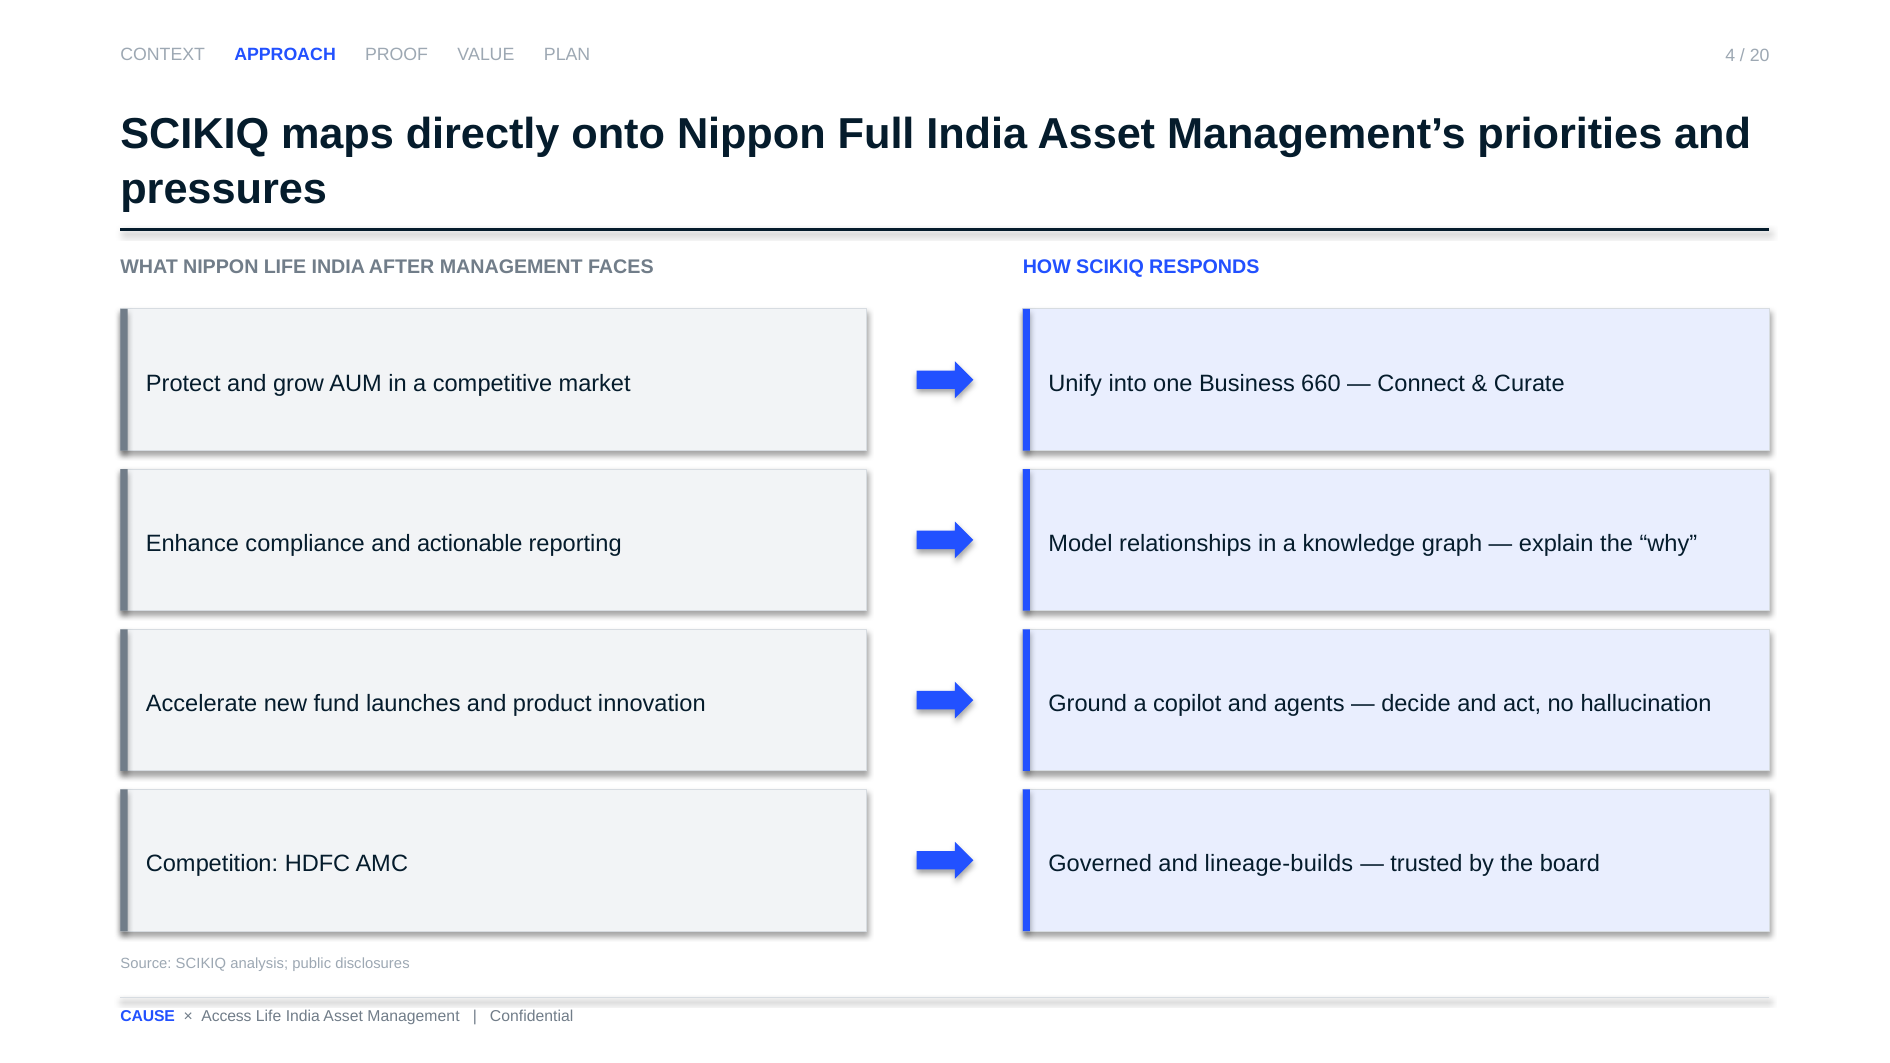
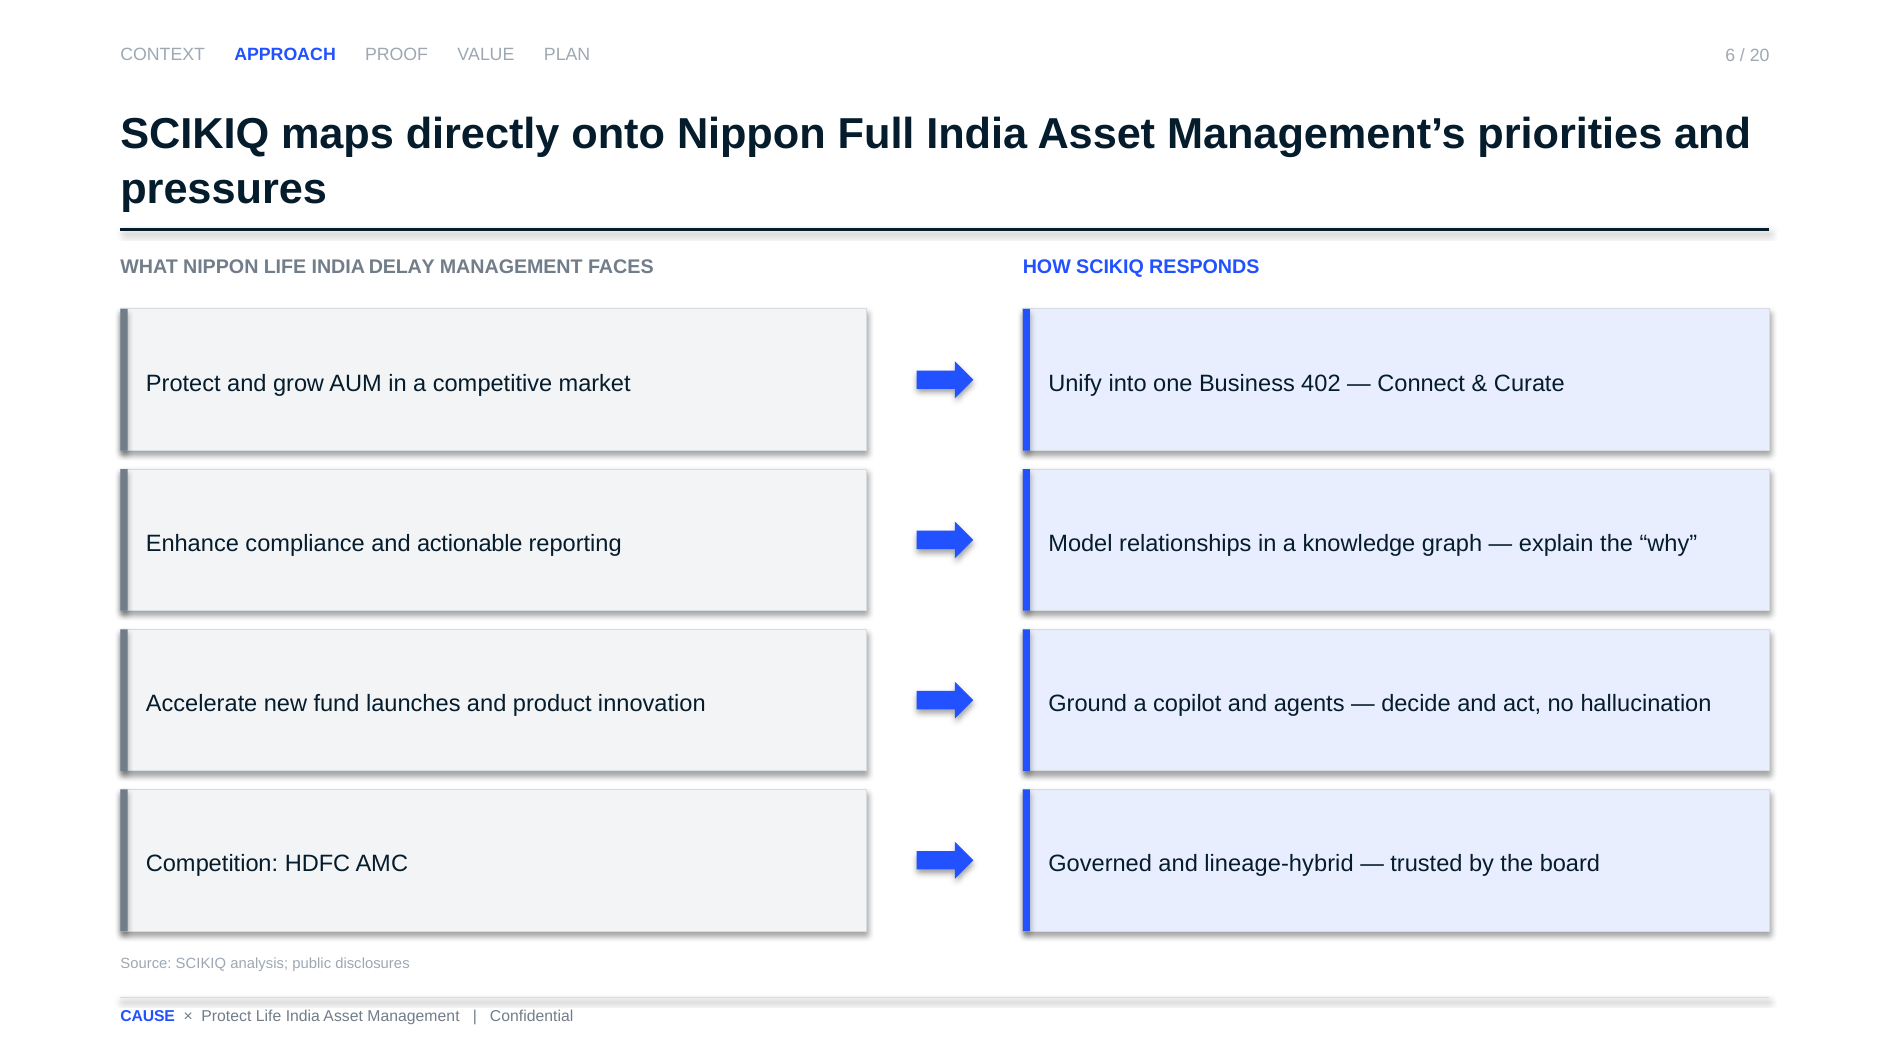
4: 4 -> 6
AFTER: AFTER -> DELAY
660: 660 -> 402
lineage-builds: lineage-builds -> lineage-hybrid
Access at (226, 1017): Access -> Protect
